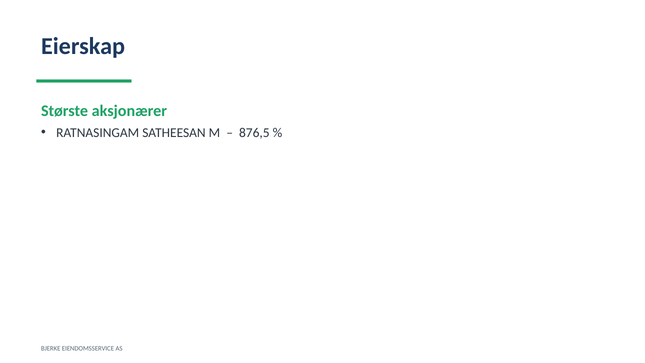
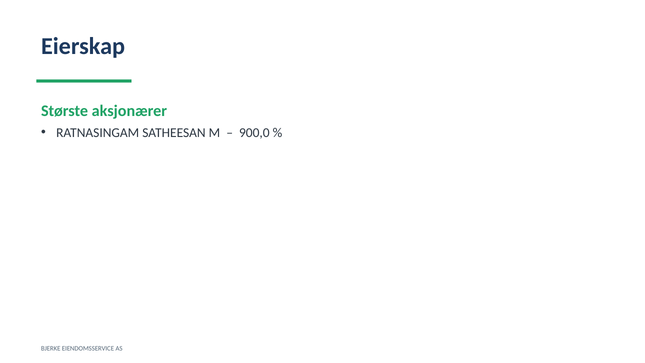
876,5: 876,5 -> 900,0
